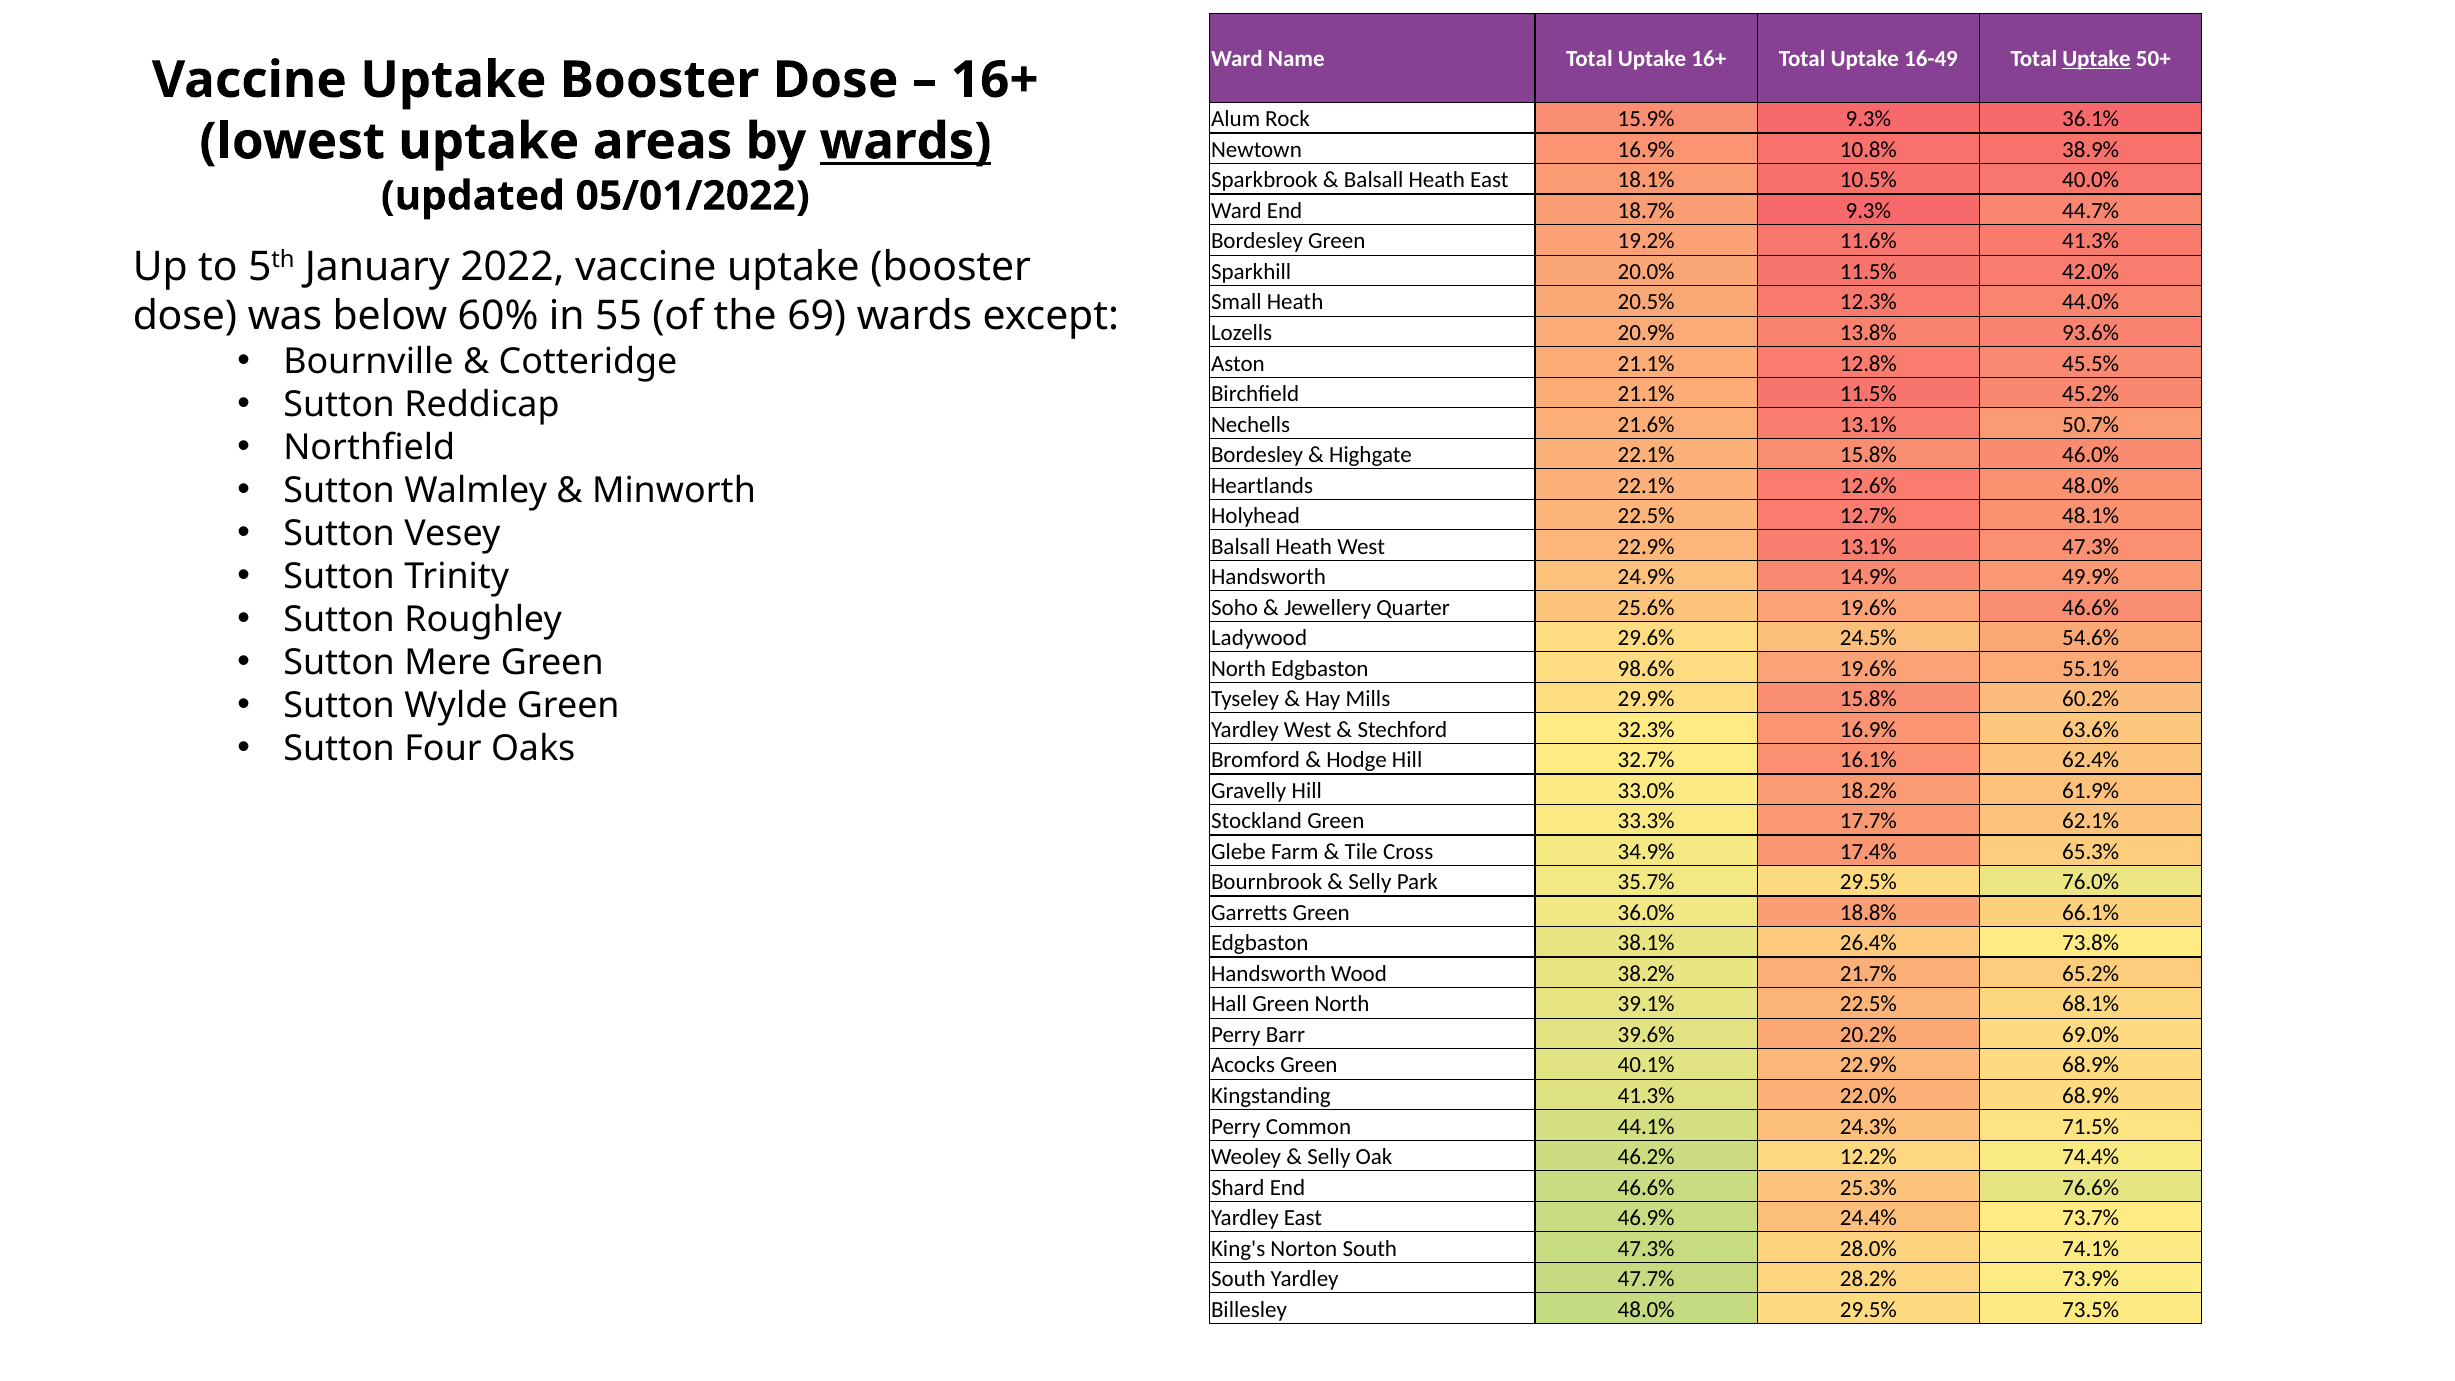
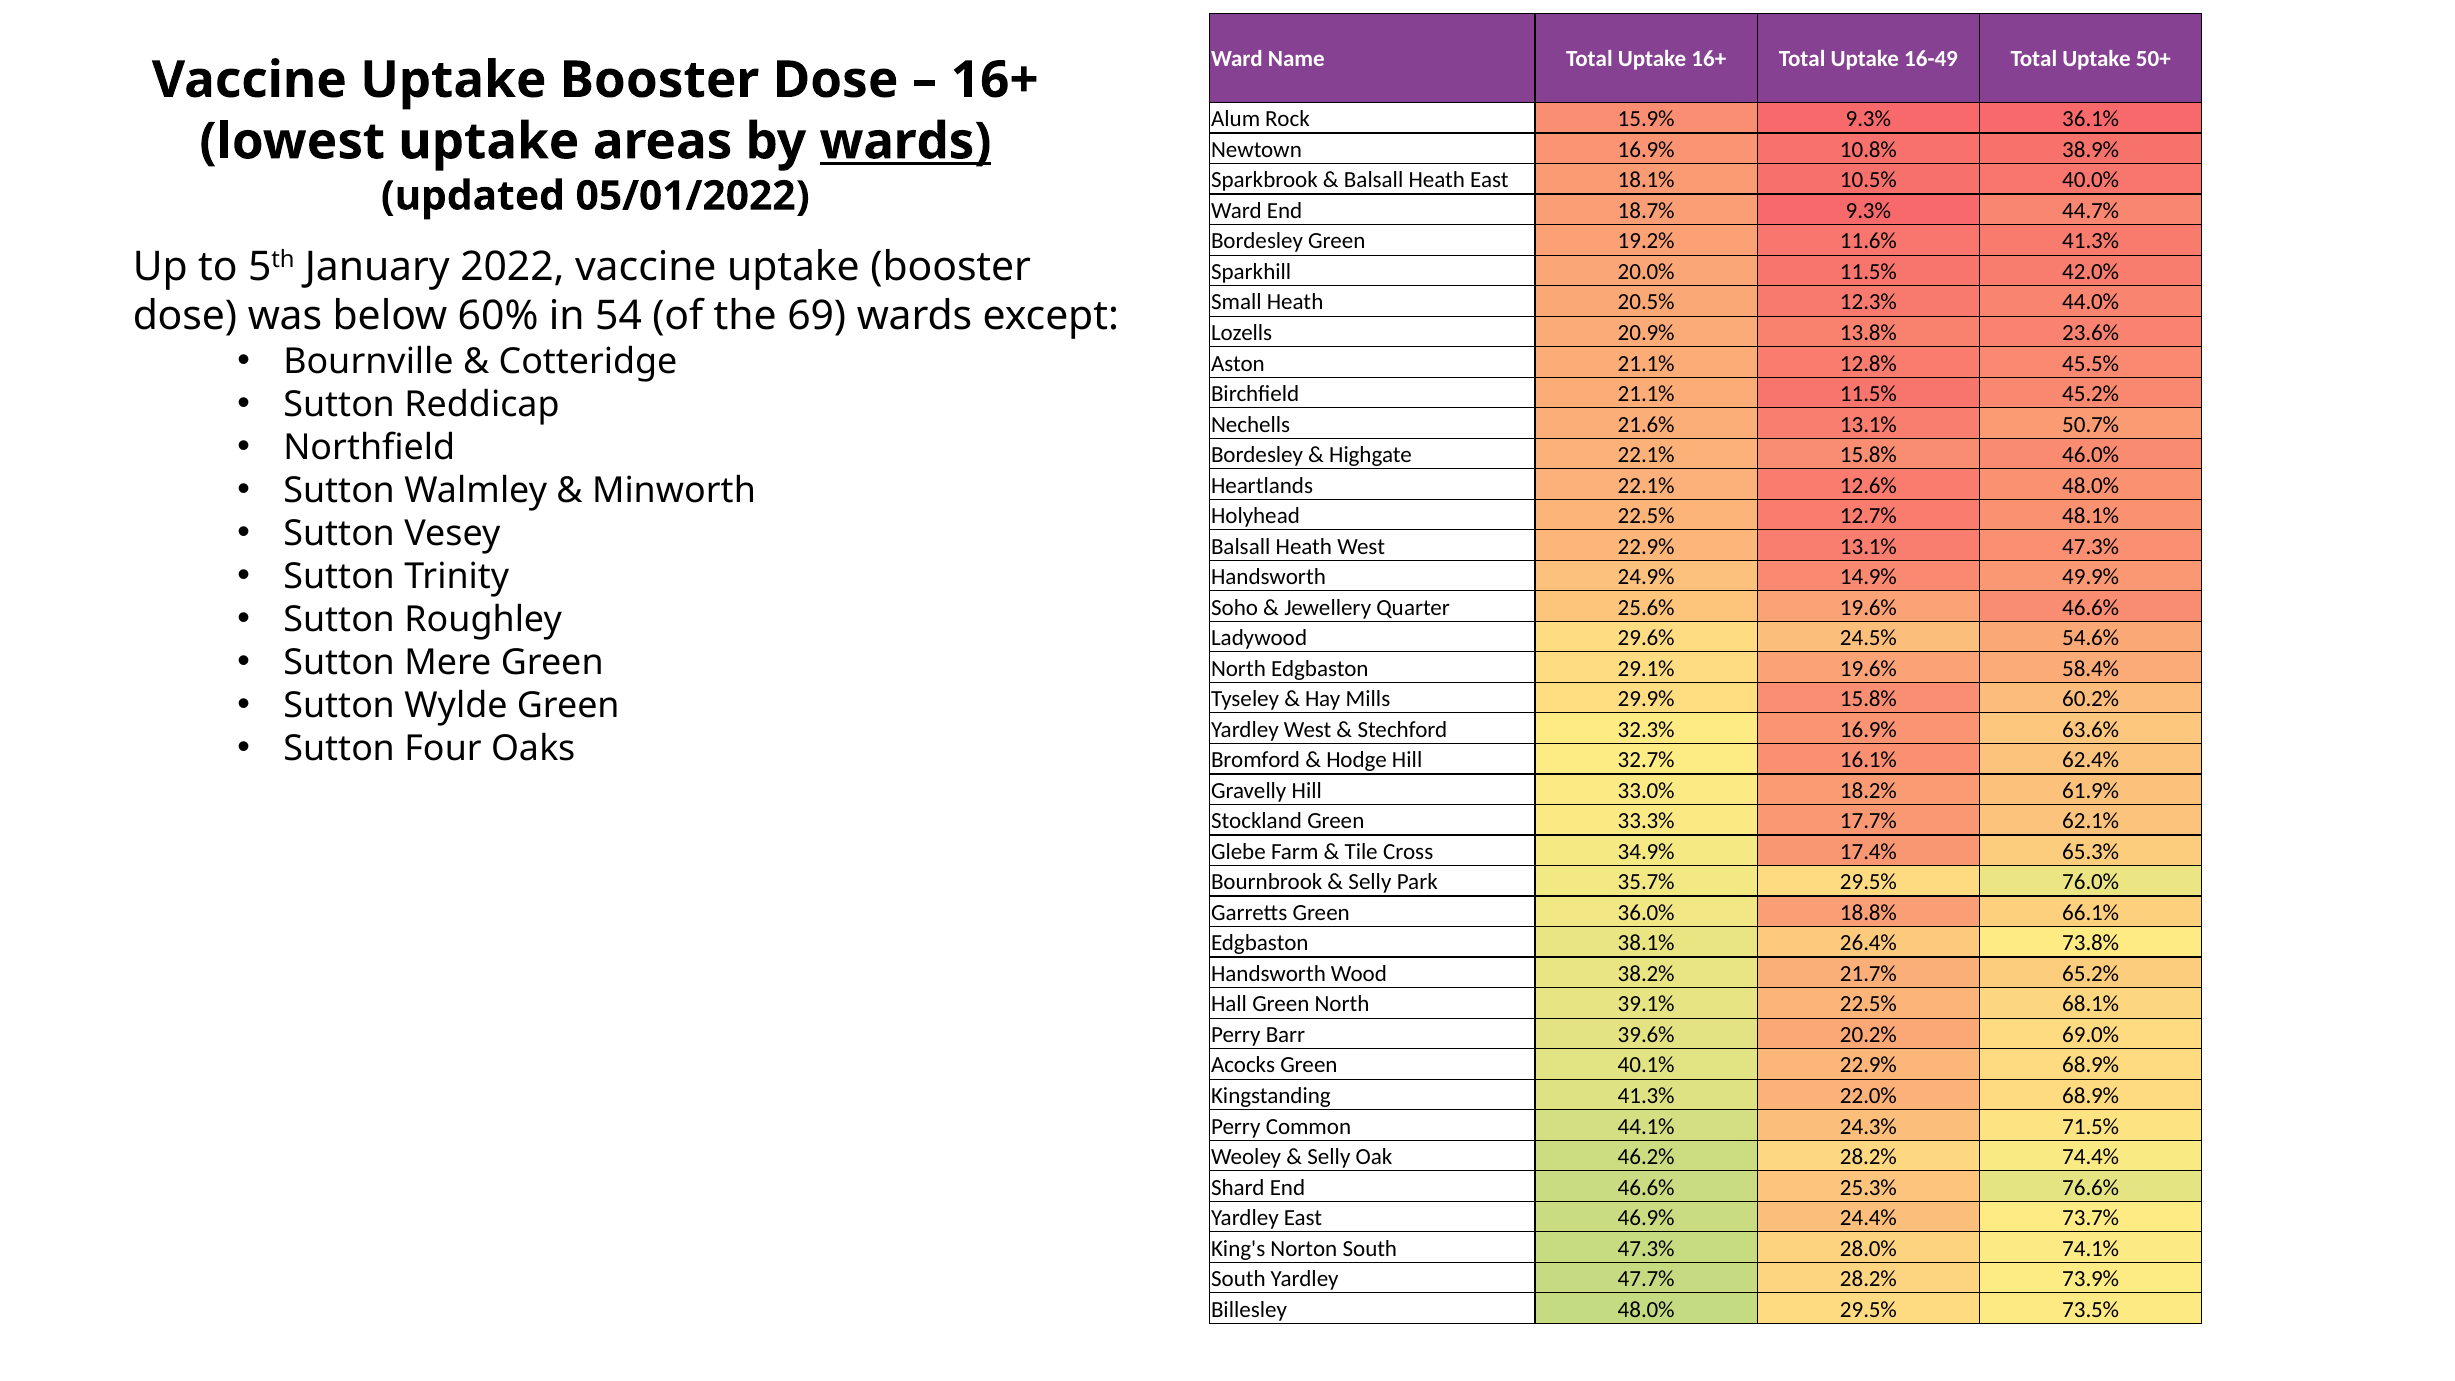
Uptake at (2097, 59) underline: present -> none
55: 55 -> 54
93.6%: 93.6% -> 23.6%
98.6%: 98.6% -> 29.1%
55.1%: 55.1% -> 58.4%
46.2% 12.2%: 12.2% -> 28.2%
